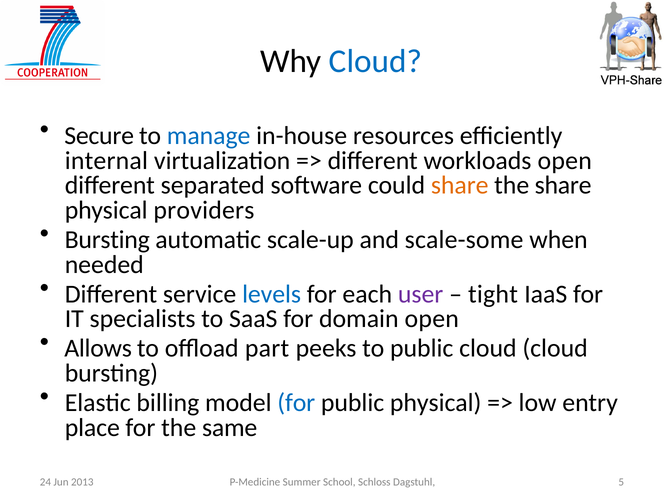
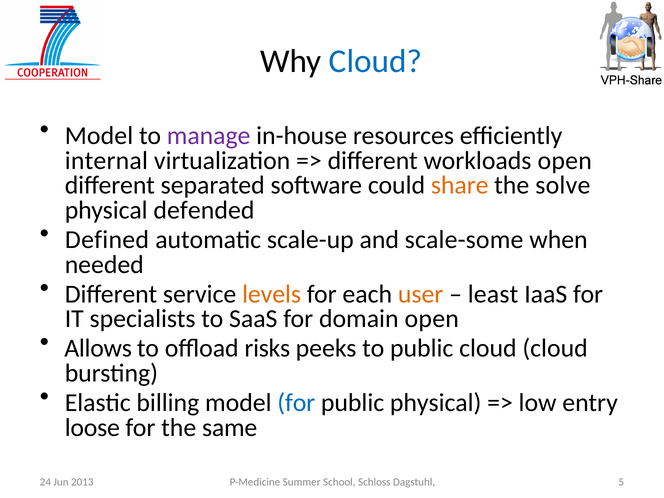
Secure at (99, 136): Secure -> Model
manage colour: blue -> purple
the share: share -> solve
providers: providers -> defended
Bursting at (107, 240): Bursting -> Defined
levels colour: blue -> orange
user colour: purple -> orange
tight: tight -> least
part: part -> risks
place: place -> loose
